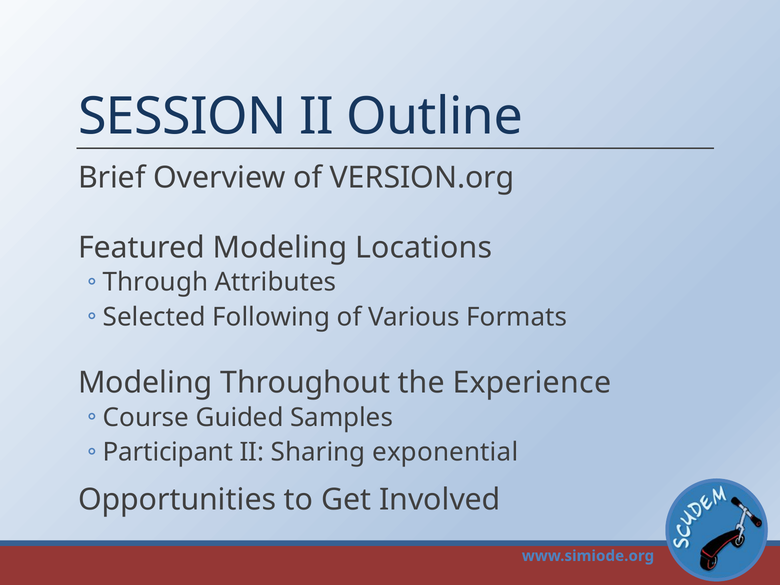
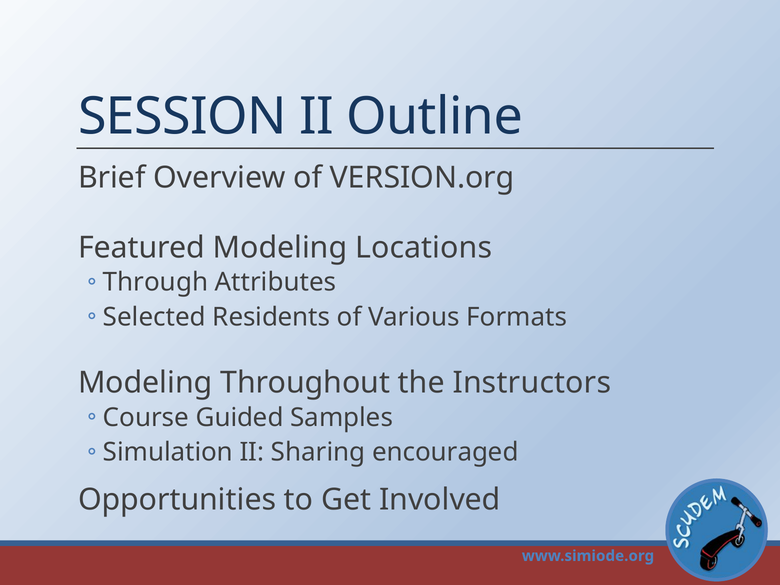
Following: Following -> Residents
Experience: Experience -> Instructors
Participant: Participant -> Simulation
exponential: exponential -> encouraged
